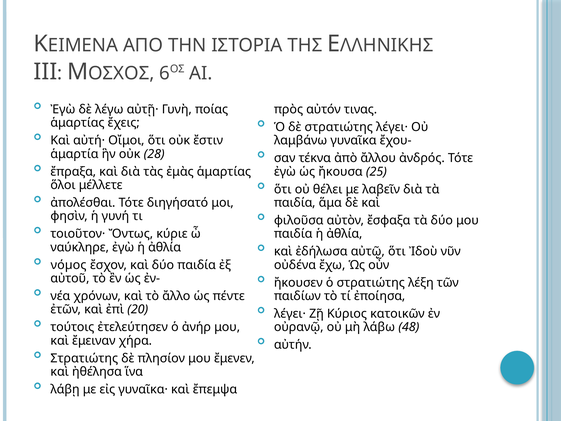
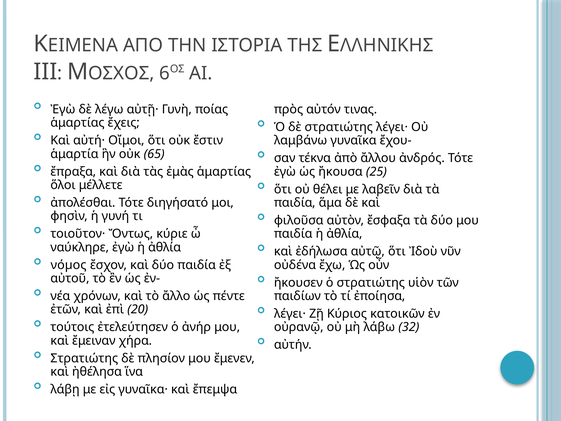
28: 28 -> 65
λέξη: λέξη -> υἱὸν
48: 48 -> 32
